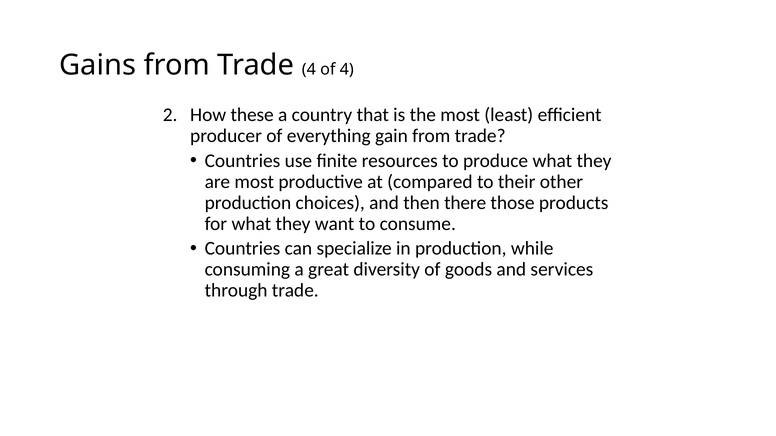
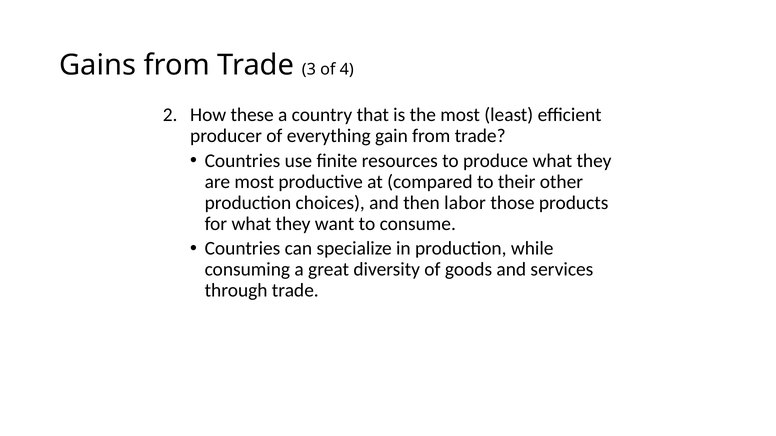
Trade 4: 4 -> 3
there: there -> labor
